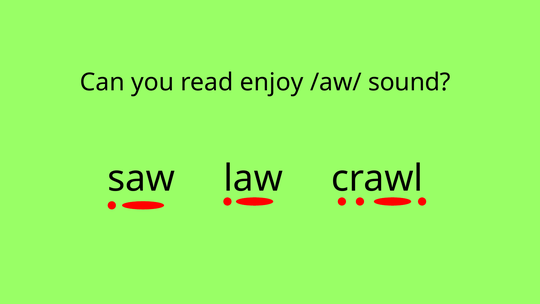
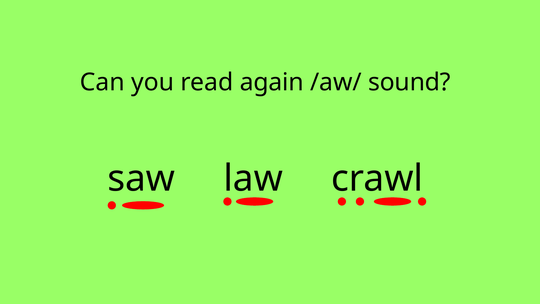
enjoy: enjoy -> again
